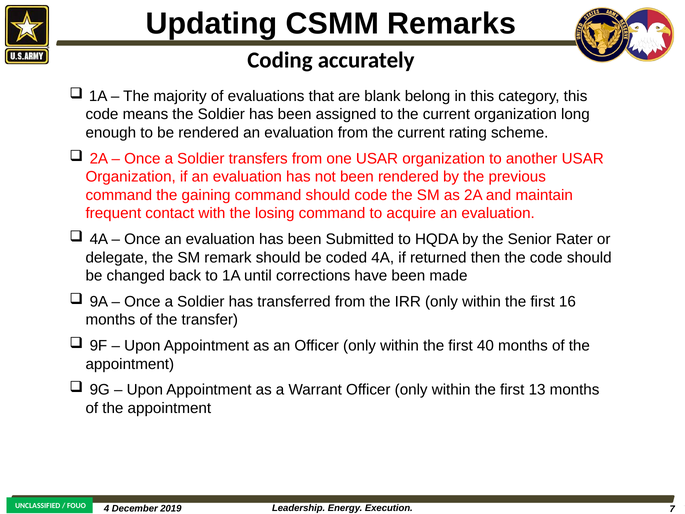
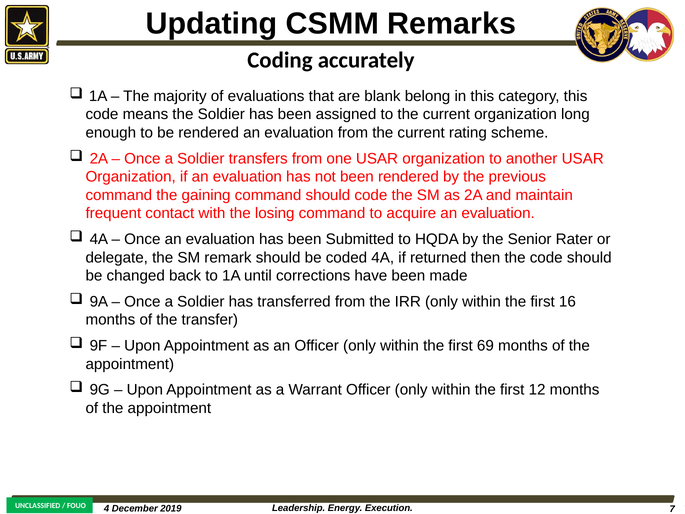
40: 40 -> 69
13: 13 -> 12
